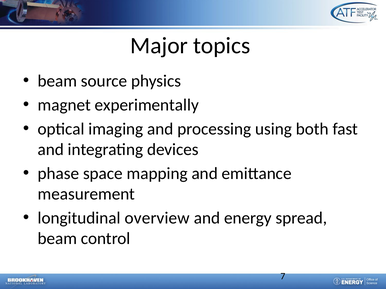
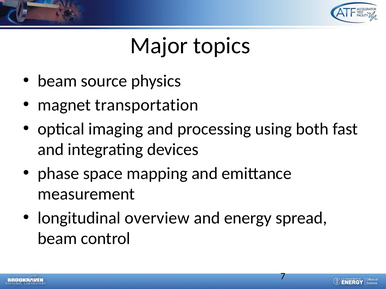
experimentally: experimentally -> transportation
